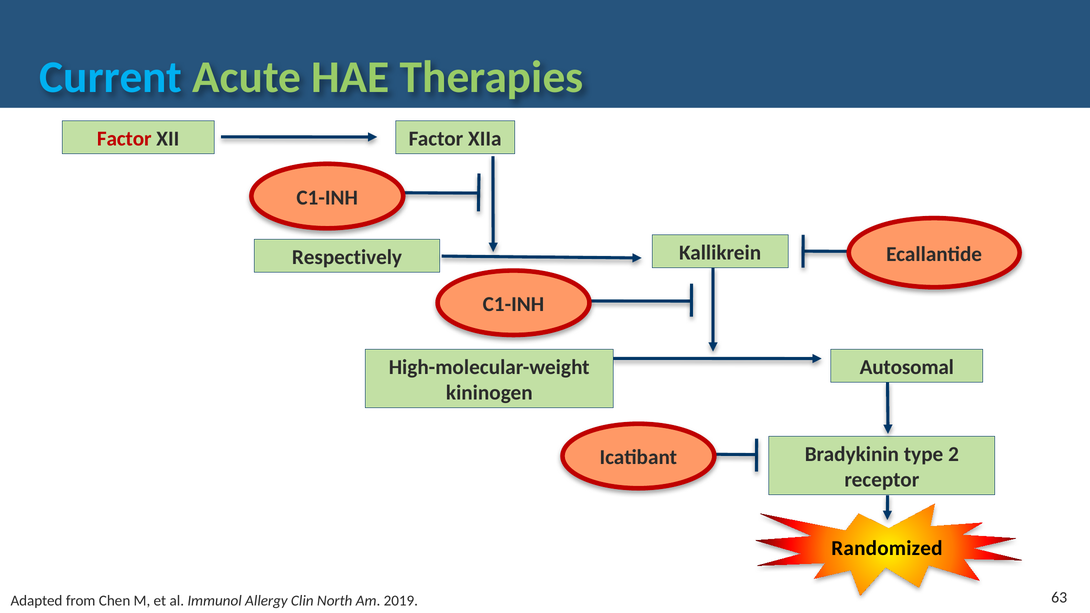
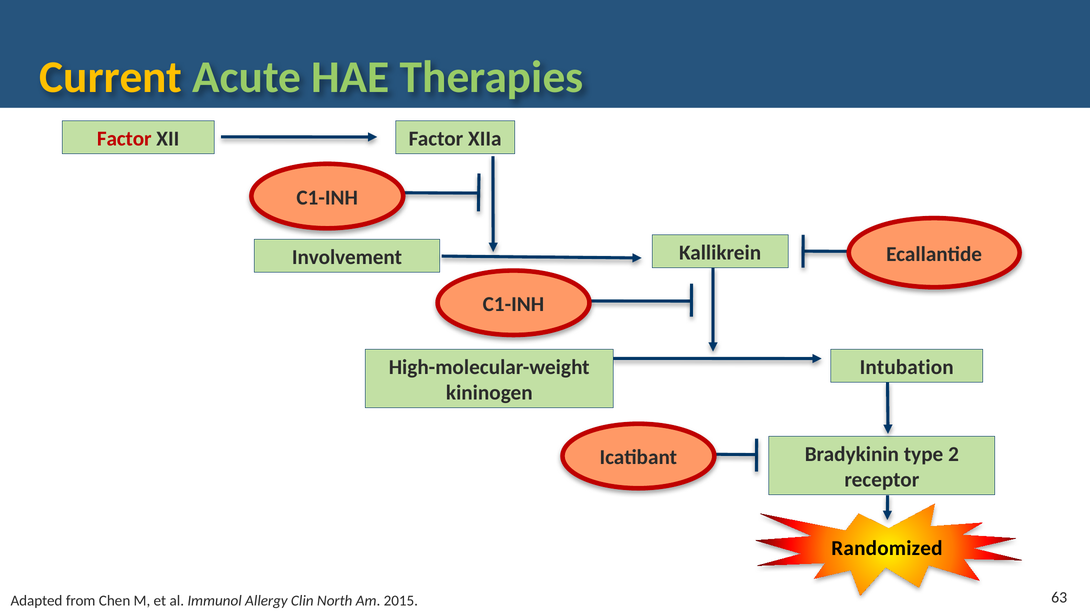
Current colour: light blue -> yellow
Respectively: Respectively -> Involvement
Autosomal: Autosomal -> Intubation
2019: 2019 -> 2015
